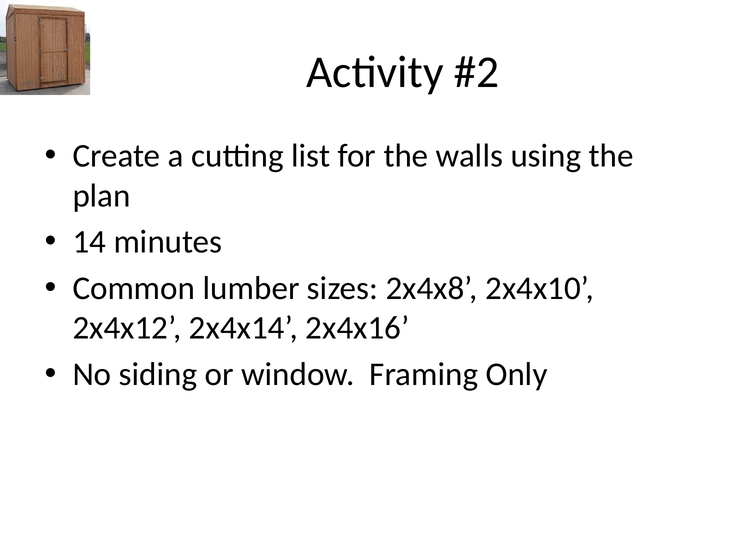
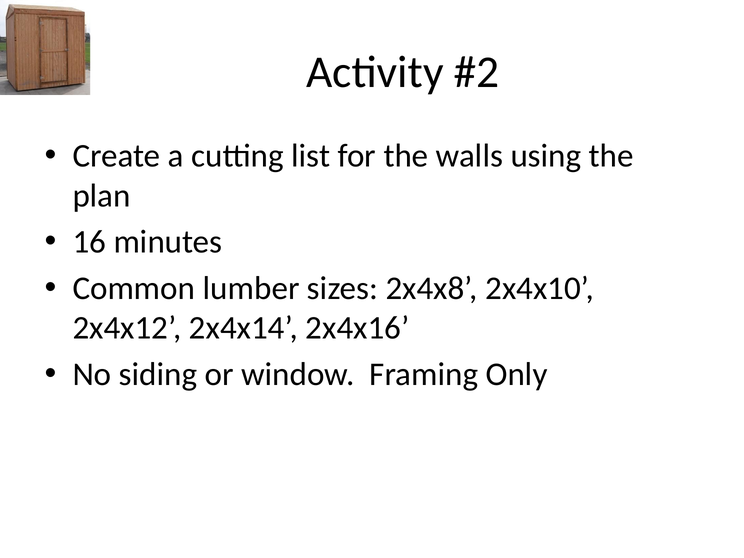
14: 14 -> 16
